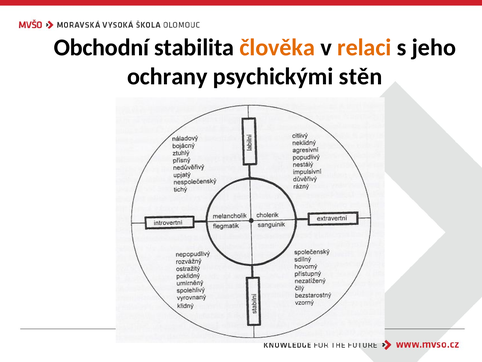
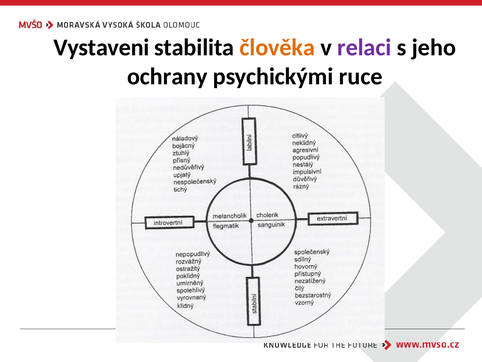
Obchodní: Obchodní -> Vystaveni
relaci colour: orange -> purple
stěn: stěn -> ruce
